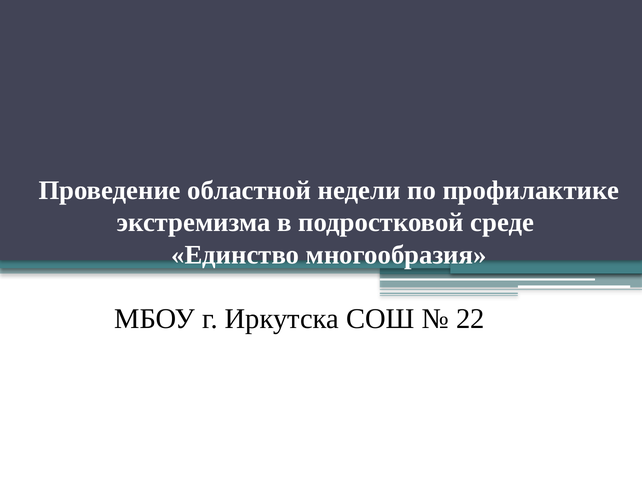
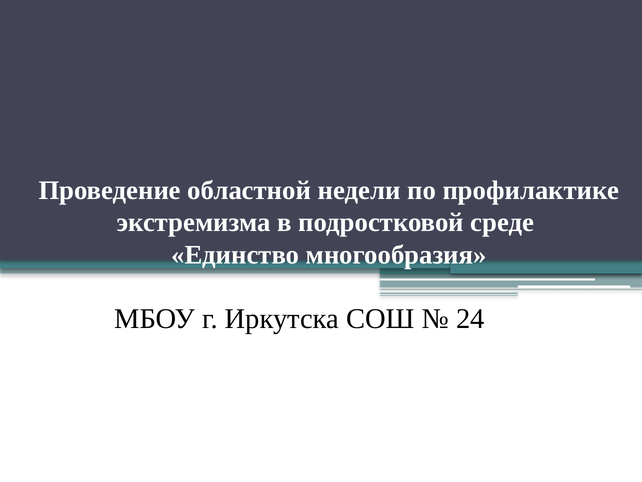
22: 22 -> 24
